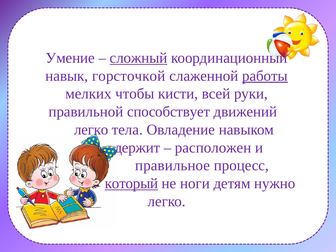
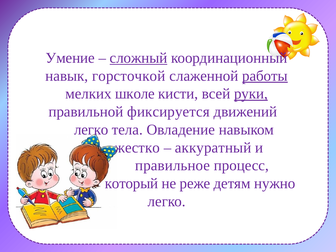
чтобы: чтобы -> школе
руки underline: none -> present
способствует: способствует -> фиксируется
держит: держит -> жестко
расположен: расположен -> аккуратный
который underline: present -> none
ноги: ноги -> реже
